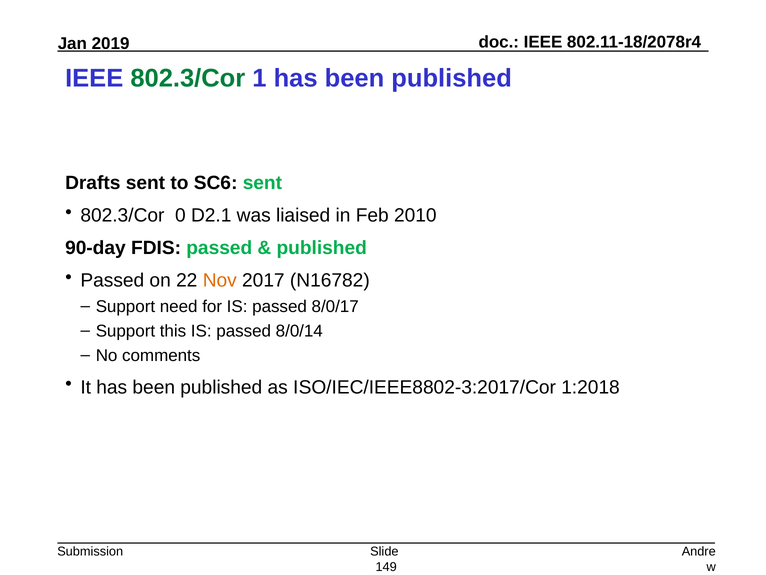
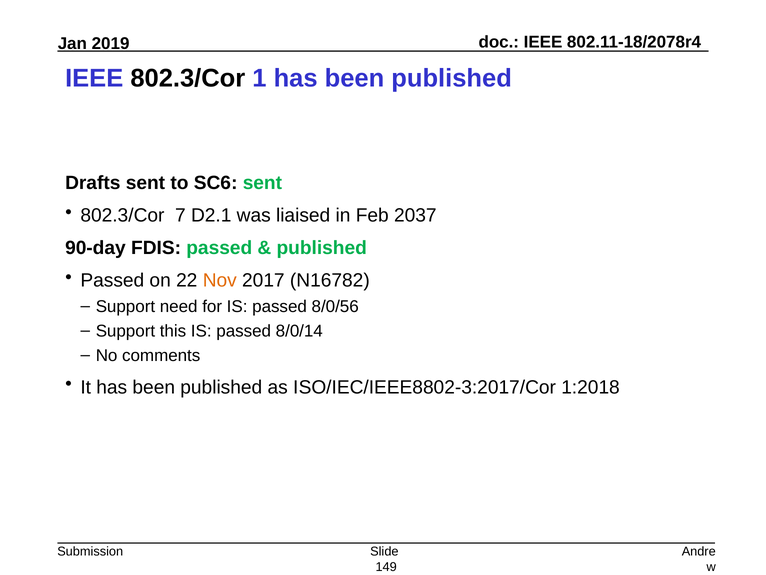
802.3/Cor at (188, 78) colour: green -> black
0: 0 -> 7
2010: 2010 -> 2037
8/0/17: 8/0/17 -> 8/0/56
